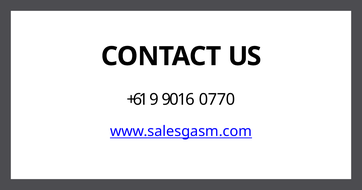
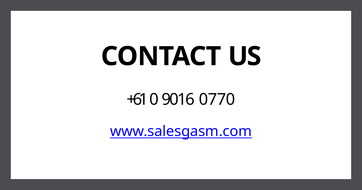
9: 9 -> 0
